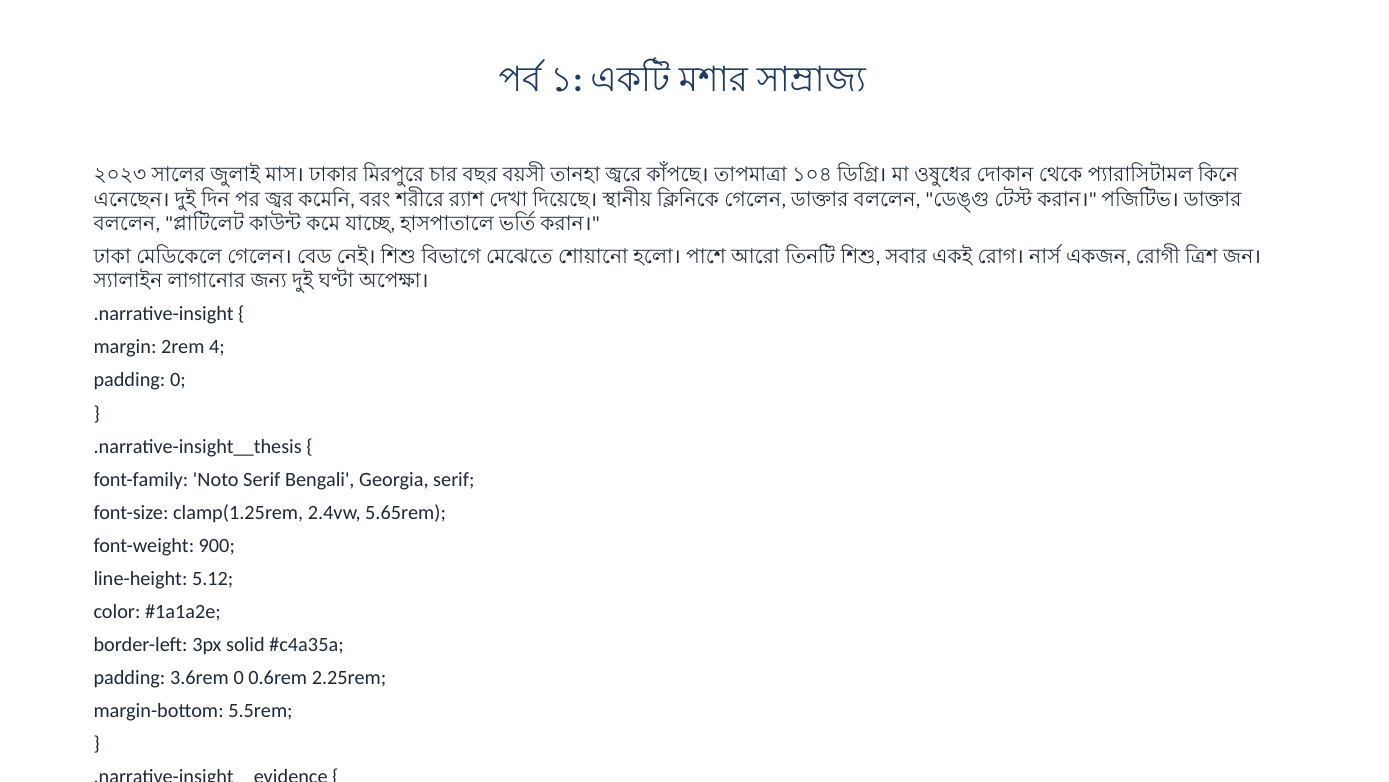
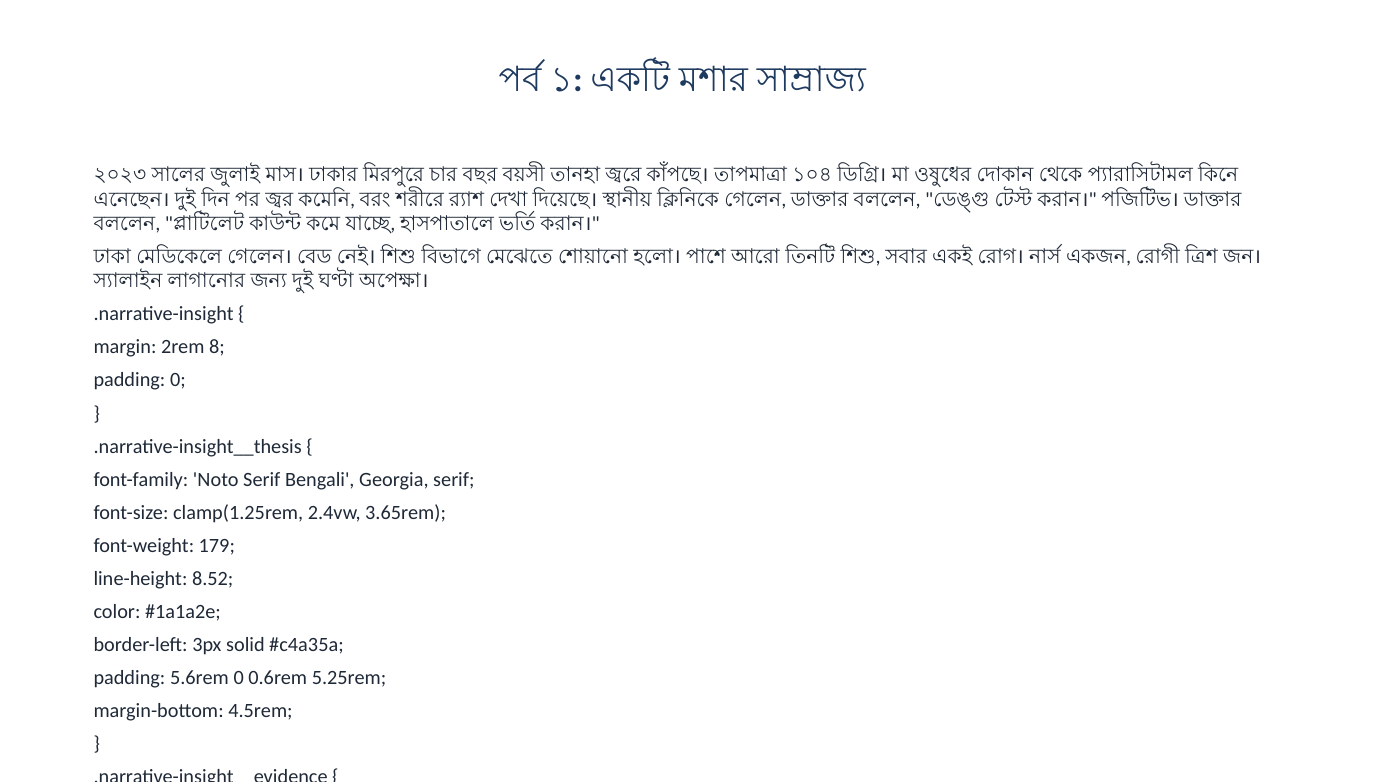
4: 4 -> 8
5.65rem: 5.65rem -> 3.65rem
900: 900 -> 179
5.12: 5.12 -> 8.52
3.6rem: 3.6rem -> 5.6rem
2.25rem: 2.25rem -> 5.25rem
5.5rem: 5.5rem -> 4.5rem
